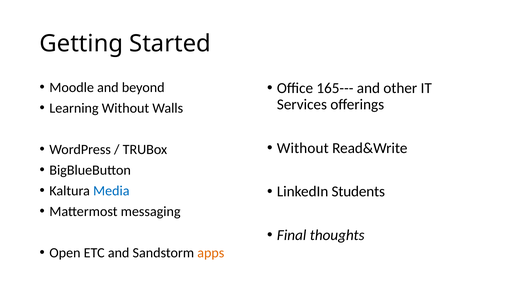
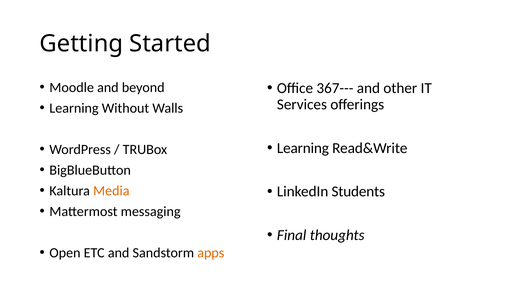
165---: 165--- -> 367---
Without at (303, 148): Without -> Learning
Media colour: blue -> orange
